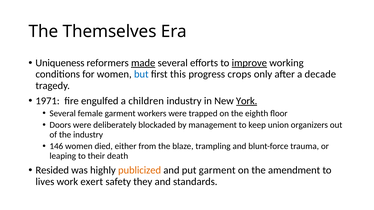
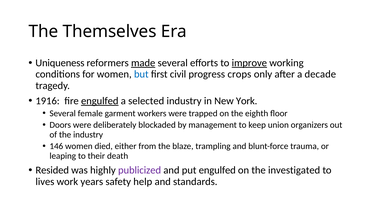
this: this -> civil
1971: 1971 -> 1916
engulfed at (100, 101) underline: none -> present
children: children -> selected
York underline: present -> none
publicized colour: orange -> purple
put garment: garment -> engulfed
amendment: amendment -> investigated
exert: exert -> years
they: they -> help
